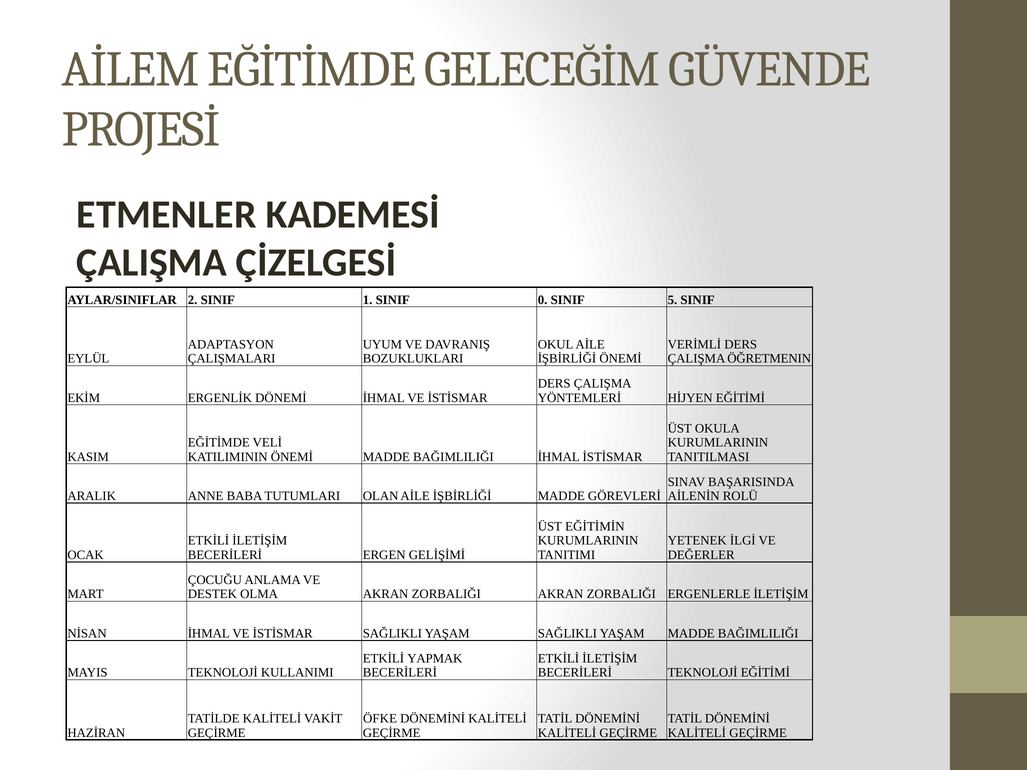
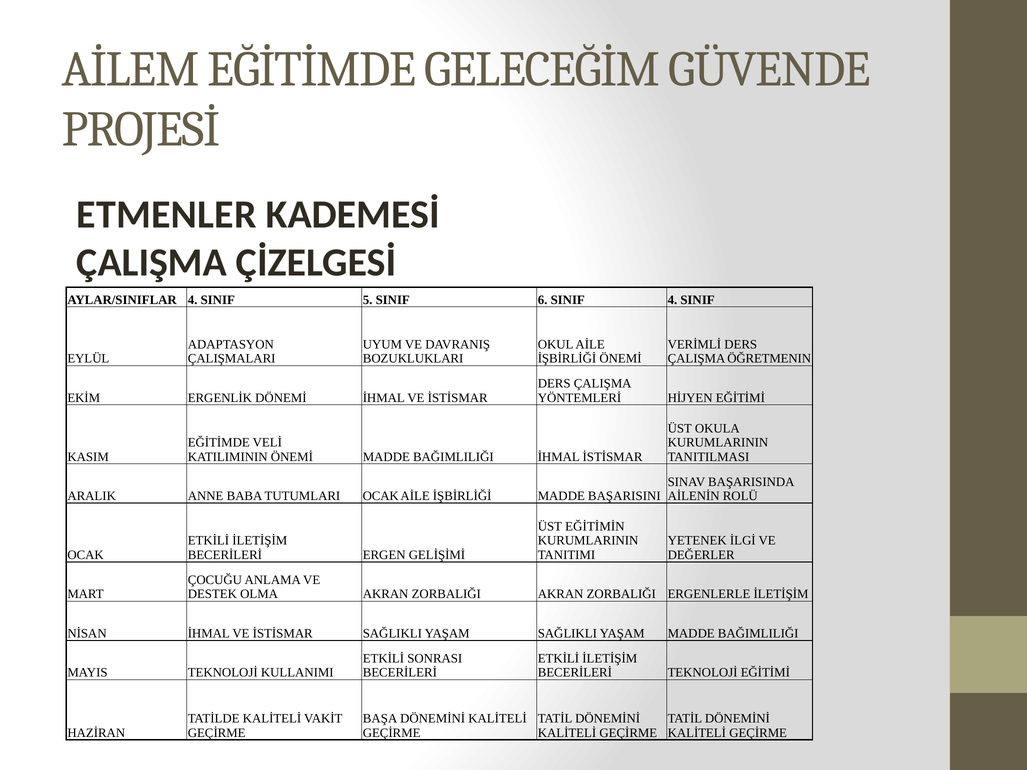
AYLAR/SINIFLAR 2: 2 -> 4
1: 1 -> 5
0: 0 -> 6
SINIF 5: 5 -> 4
TUTUMLARI OLAN: OLAN -> OCAK
GÖREVLERİ: GÖREVLERİ -> BAŞARISINI
YAPMAK: YAPMAK -> SONRASI
ÖFKE: ÖFKE -> BAŞA
